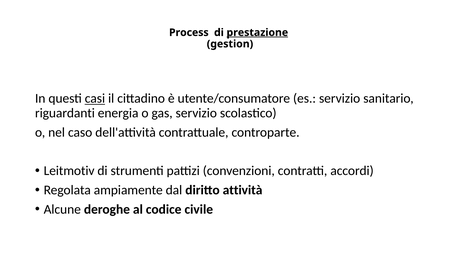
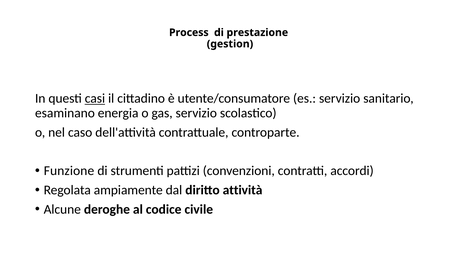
prestazione underline: present -> none
riguardanti: riguardanti -> esaminano
Leitmotiv: Leitmotiv -> Funzione
